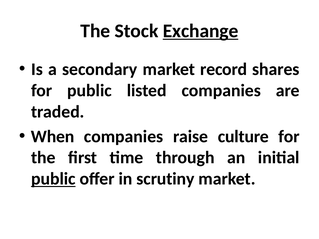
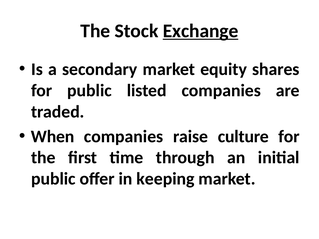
record: record -> equity
public at (53, 179) underline: present -> none
scrutiny: scrutiny -> keeping
